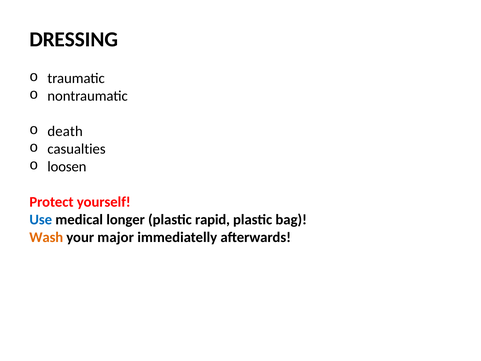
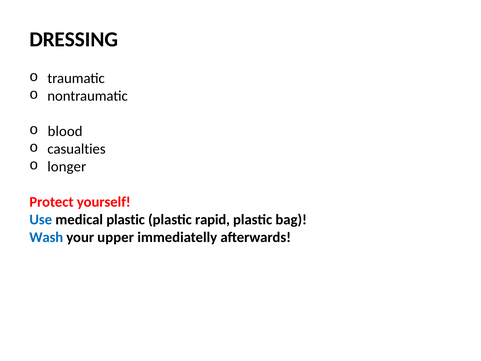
death: death -> blood
loosen: loosen -> longer
medical longer: longer -> plastic
Wash colour: orange -> blue
major: major -> upper
